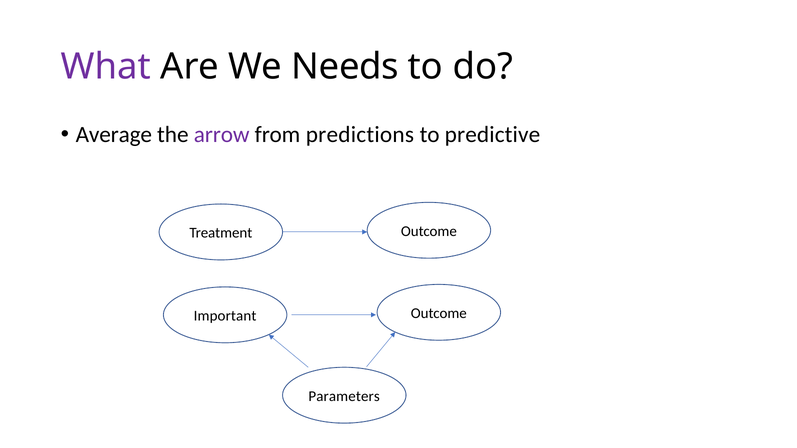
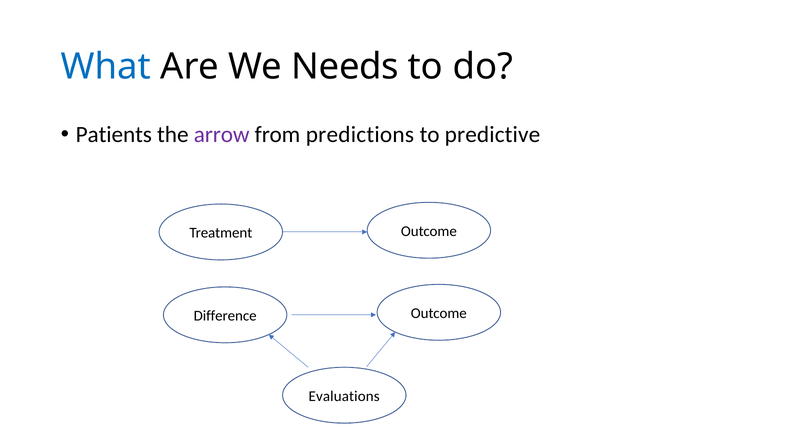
What colour: purple -> blue
Average: Average -> Patients
Important: Important -> Difference
Parameters: Parameters -> Evaluations
